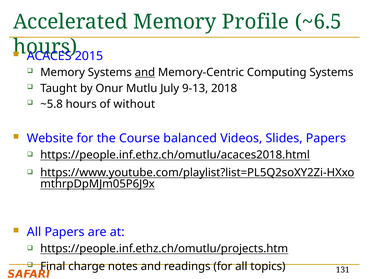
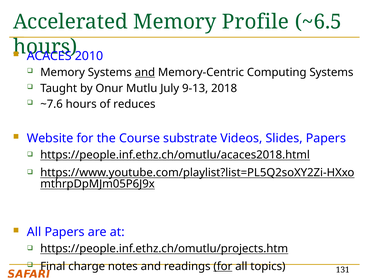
2015: 2015 -> 2010
~5.8: ~5.8 -> ~7.6
without: without -> reduces
balanced: balanced -> substrate
for at (223, 266) underline: none -> present
